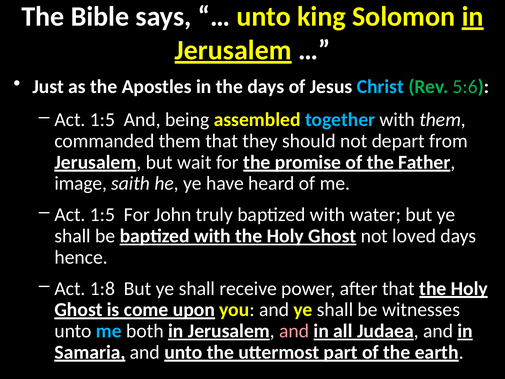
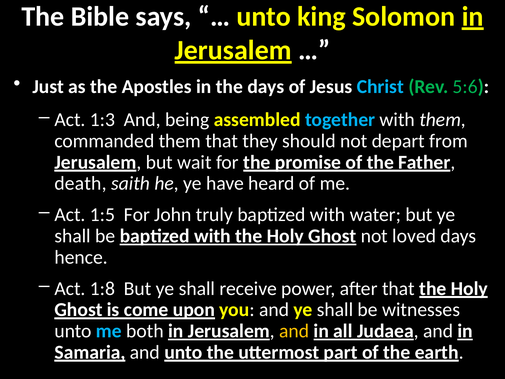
1:5 at (103, 120): 1:5 -> 1:3
image: image -> death
and at (294, 331) colour: pink -> yellow
